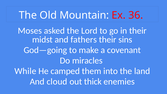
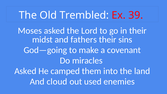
Mountain: Mountain -> Trembled
36: 36 -> 39
While at (25, 71): While -> Asked
thick: thick -> used
